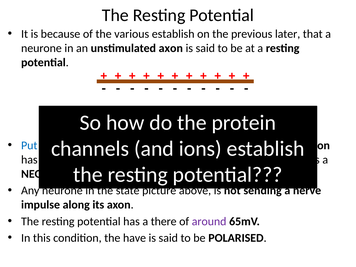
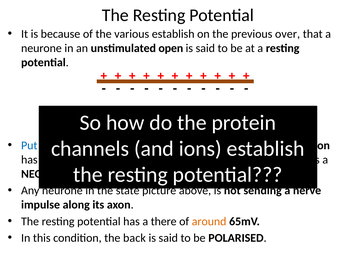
later: later -> over
unstimulated axon: axon -> open
around colour: purple -> orange
have: have -> back
